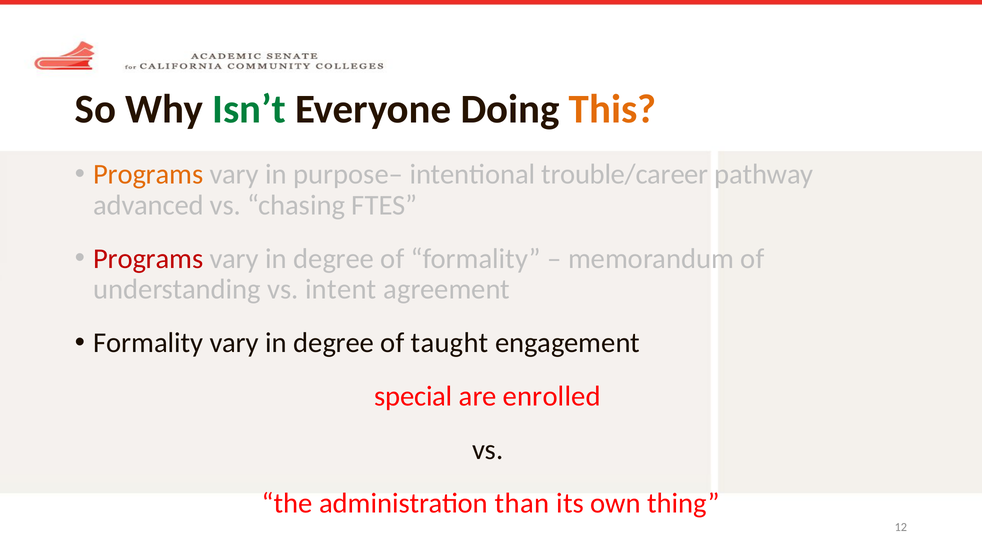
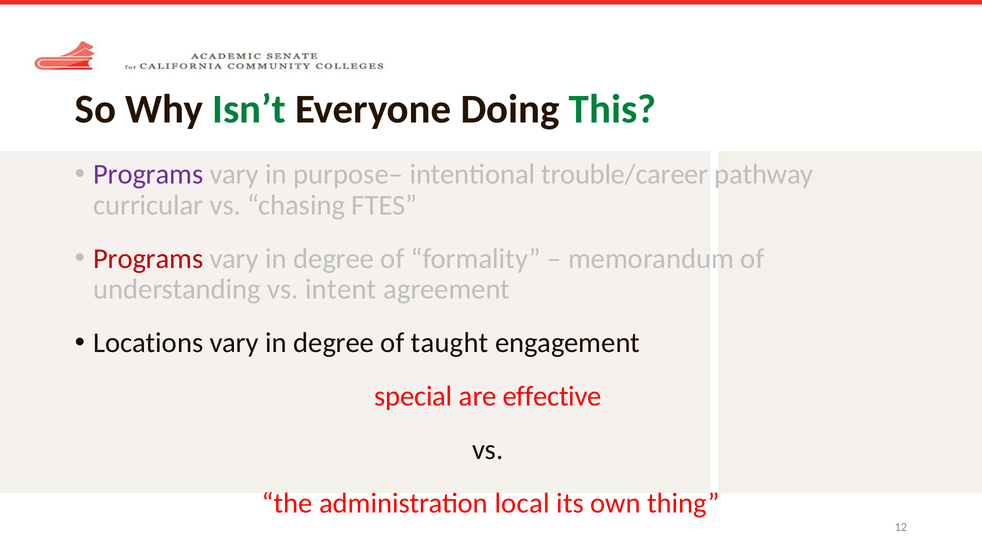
This colour: orange -> green
Programs at (148, 174) colour: orange -> purple
advanced: advanced -> curricular
Formality at (148, 343): Formality -> Locations
enrolled: enrolled -> effective
than: than -> local
